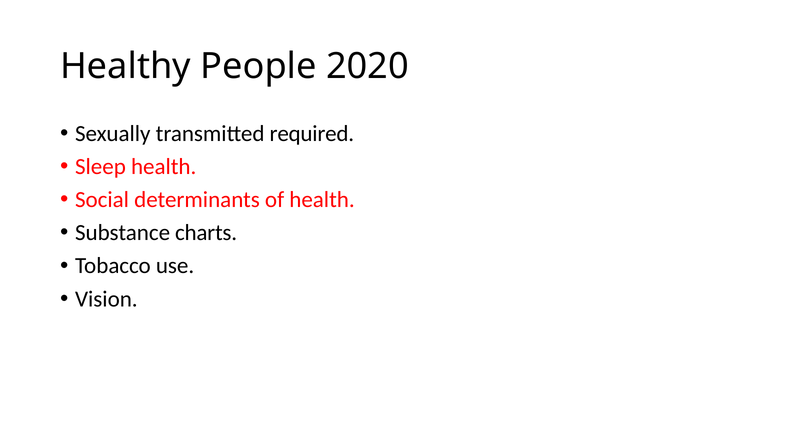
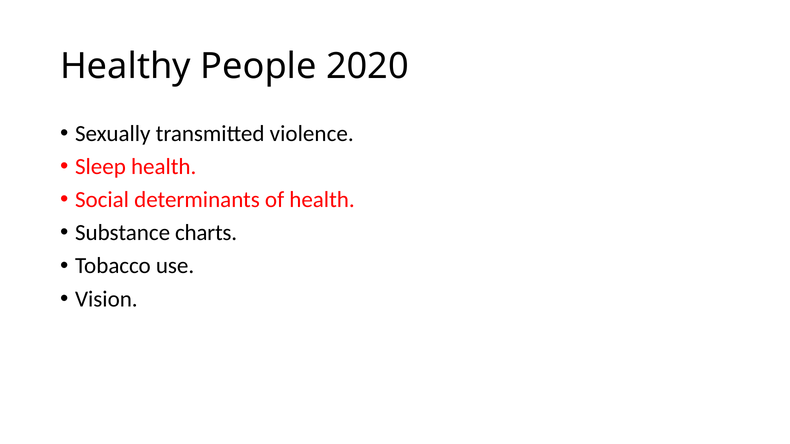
required: required -> violence
